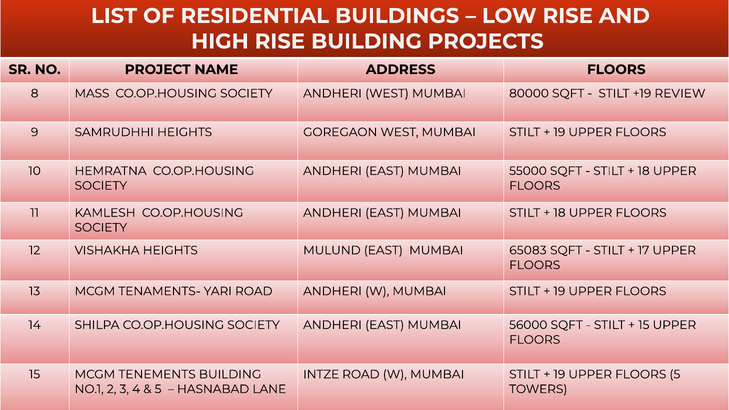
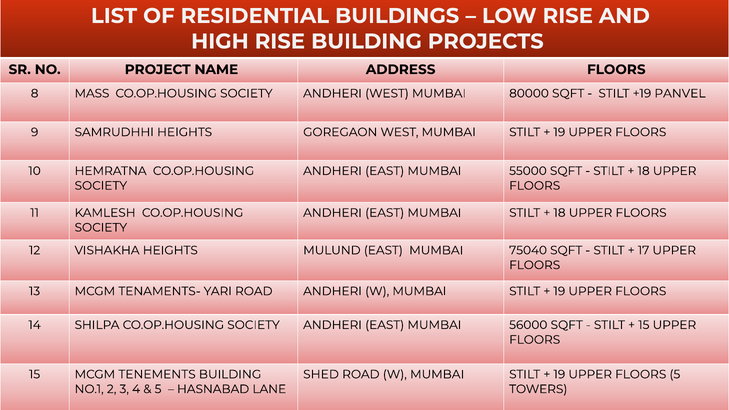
REVIEW: REVIEW -> PANVEL
65083: 65083 -> 75040
INTZE: INTZE -> SHED
